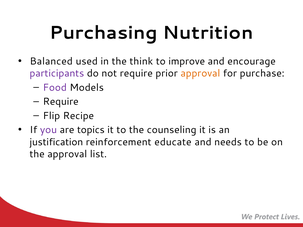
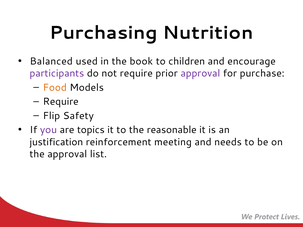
think: think -> book
improve: improve -> children
approval at (200, 73) colour: orange -> purple
Food colour: purple -> orange
Recipe: Recipe -> Safety
counseling: counseling -> reasonable
educate: educate -> meeting
